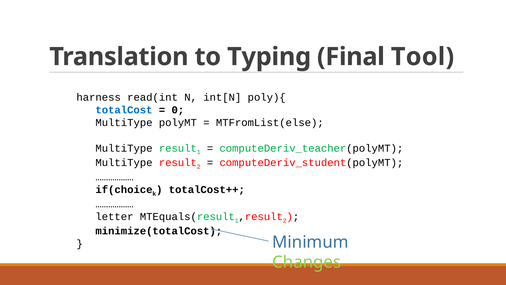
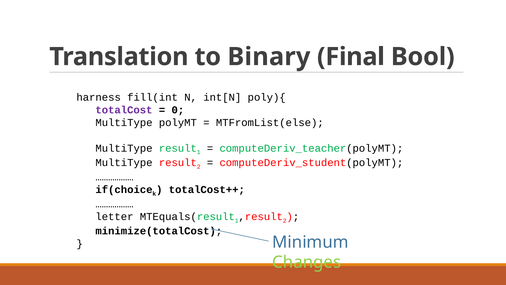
Typing: Typing -> Binary
Tool: Tool -> Bool
read(int: read(int -> fill(int
totalCost colour: blue -> purple
